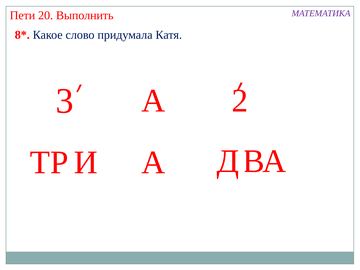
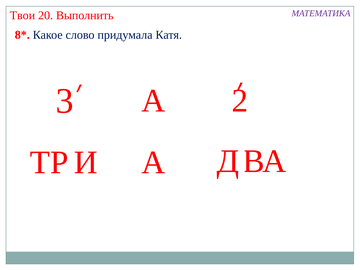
Пети: Пети -> Твои
